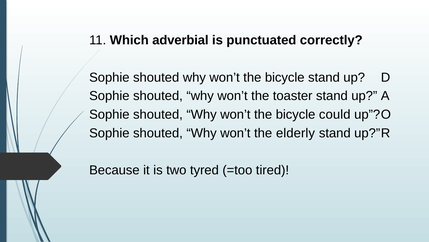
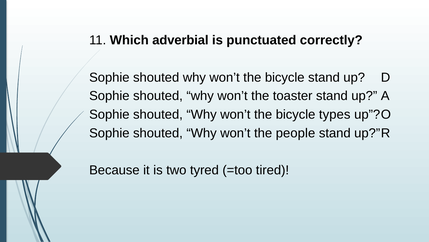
could: could -> types
elderly: elderly -> people
